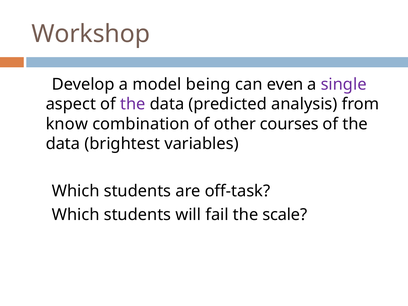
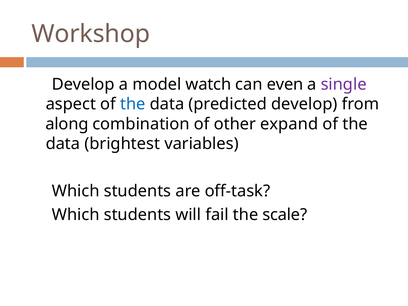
being: being -> watch
the at (133, 104) colour: purple -> blue
predicted analysis: analysis -> develop
know: know -> along
courses: courses -> expand
